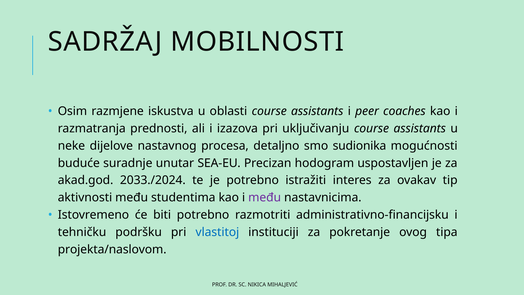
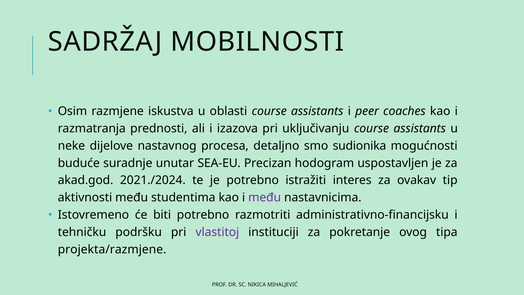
2033./2024: 2033./2024 -> 2021./2024
vlastitoj colour: blue -> purple
projekta/naslovom: projekta/naslovom -> projekta/razmjene
